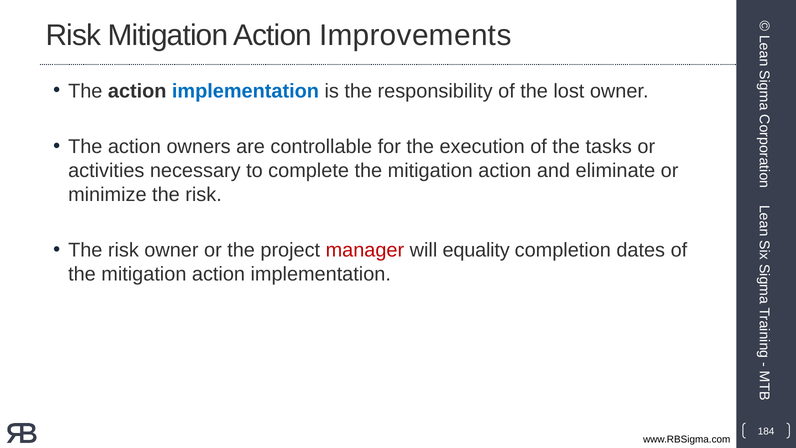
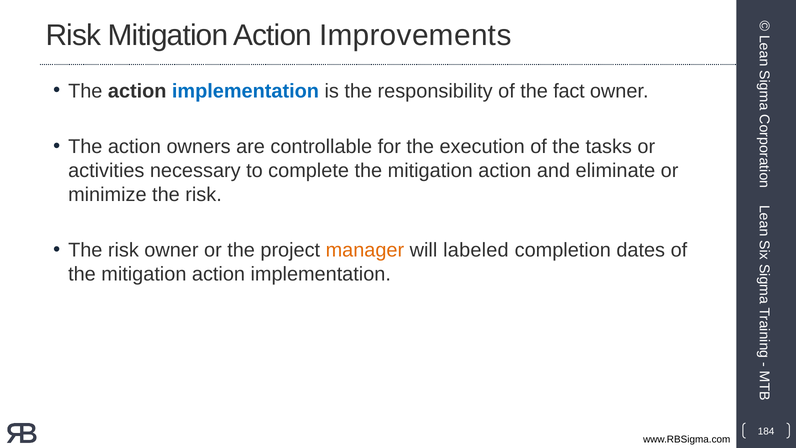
lost: lost -> fact
manager colour: red -> orange
equality: equality -> labeled
